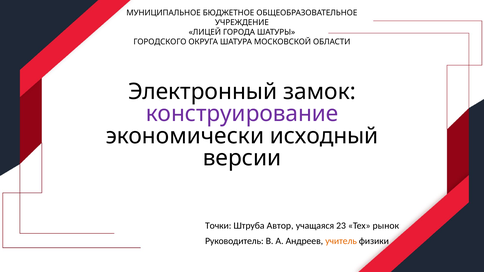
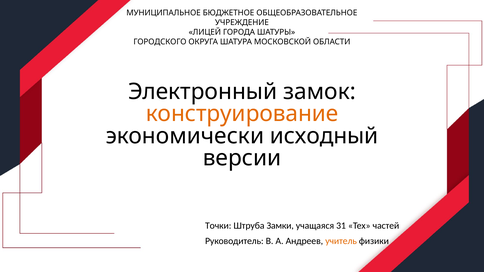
конструирование colour: purple -> orange
Автор: Автор -> Замки
23: 23 -> 31
рынок: рынок -> частей
